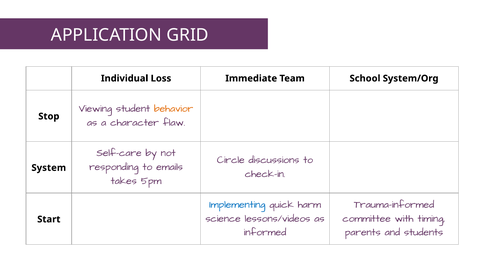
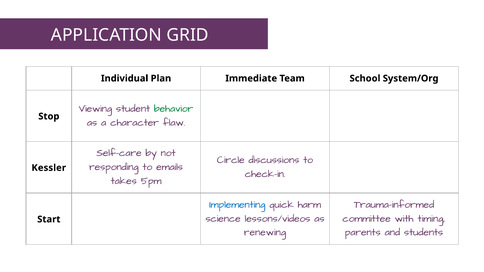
Loss: Loss -> Plan
behavior colour: orange -> green
System: System -> Kessler
informed: informed -> renewing
